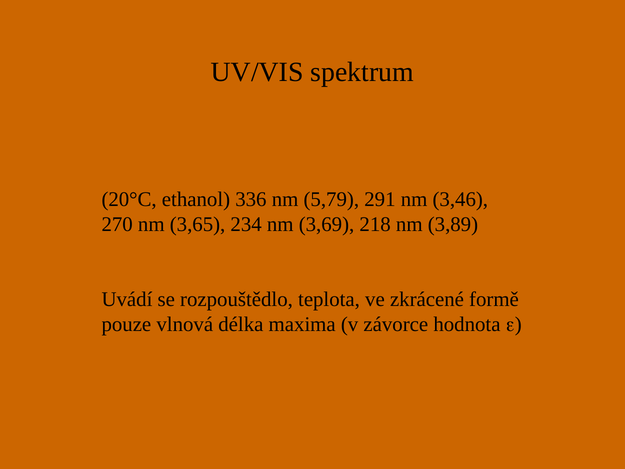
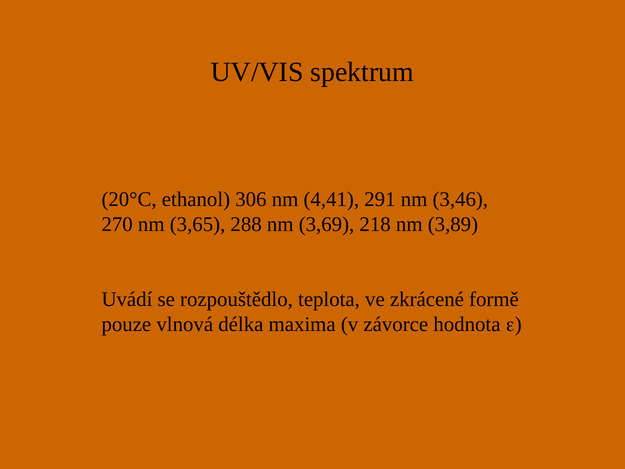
336: 336 -> 306
5,79: 5,79 -> 4,41
234: 234 -> 288
